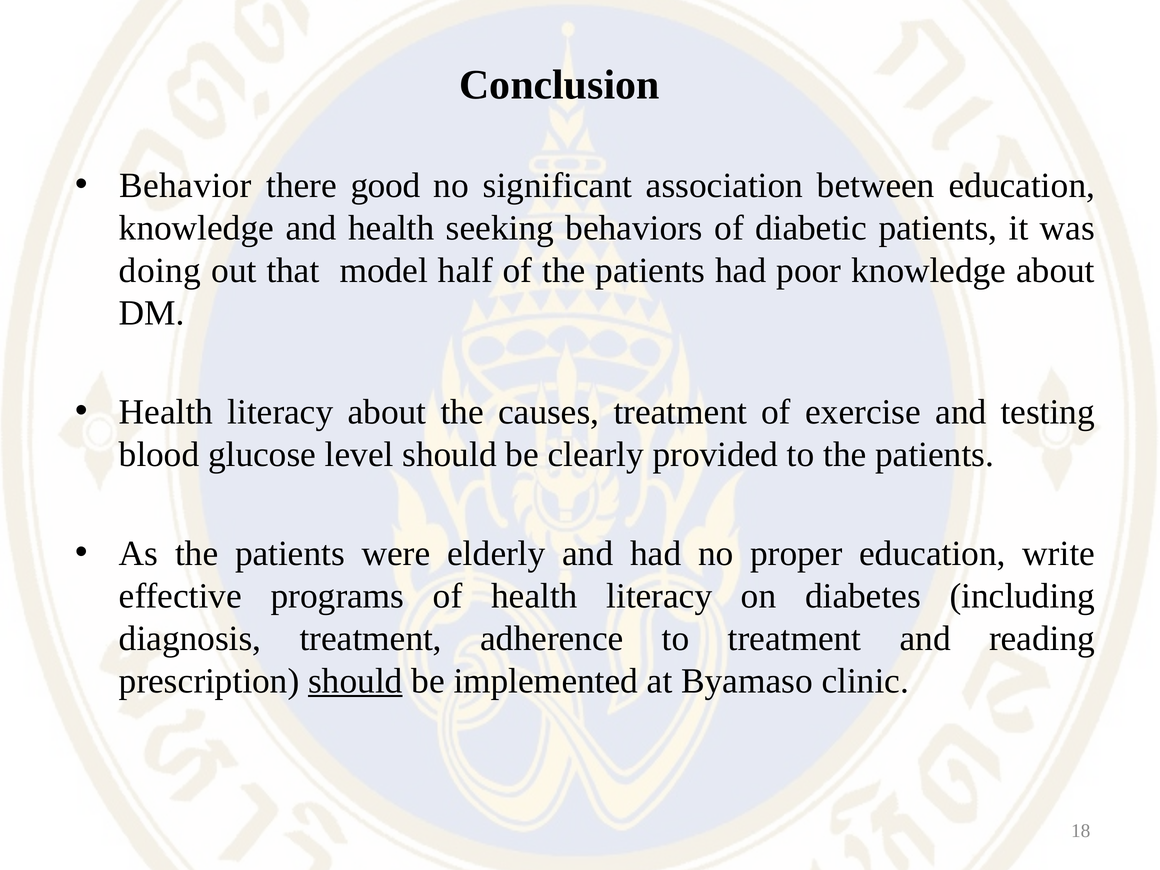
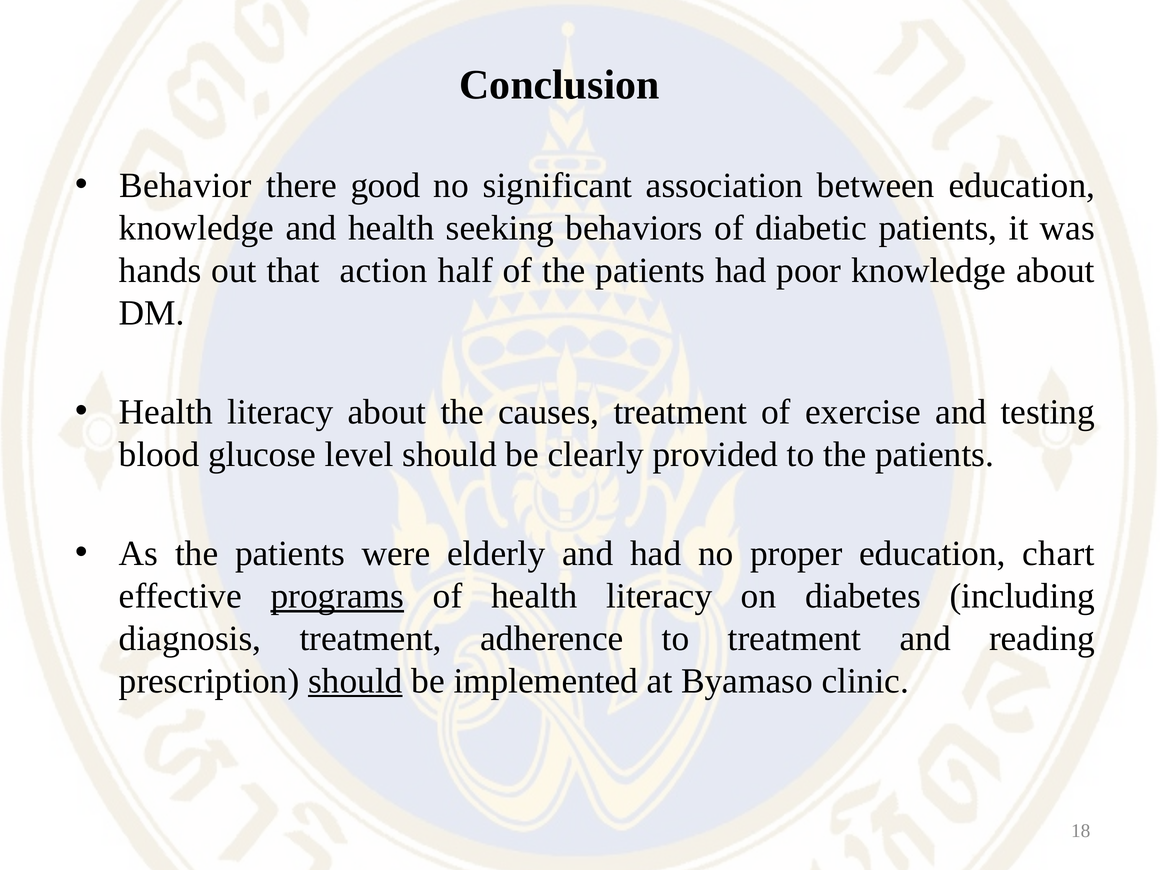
doing: doing -> hands
model: model -> action
write: write -> chart
programs underline: none -> present
